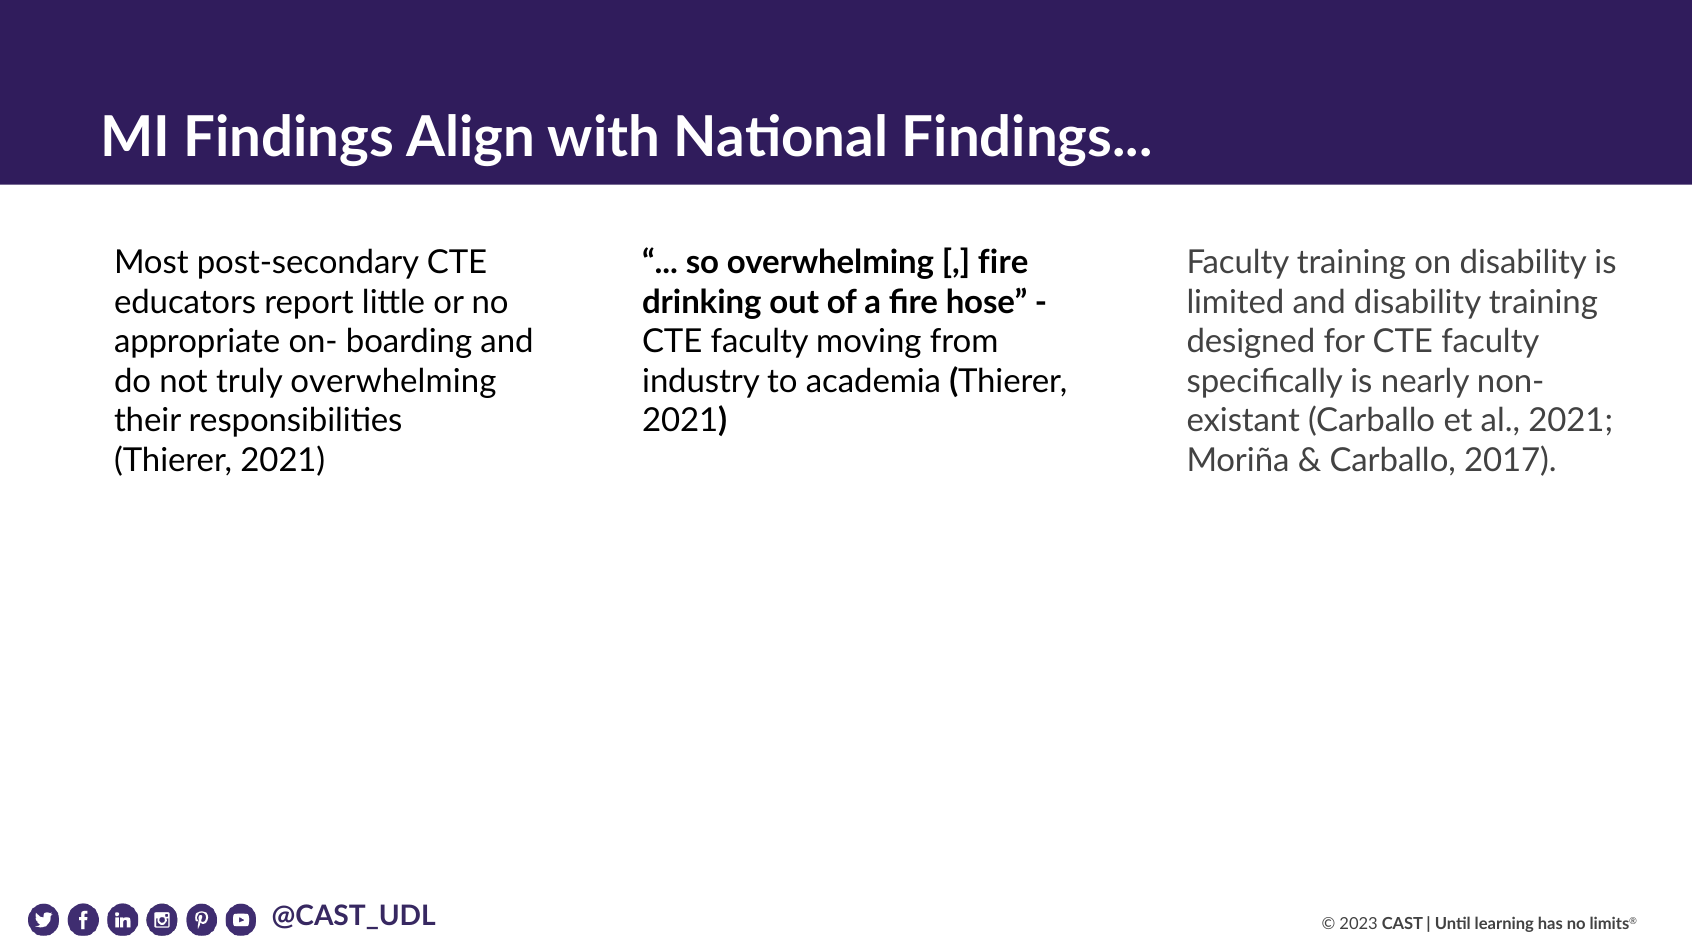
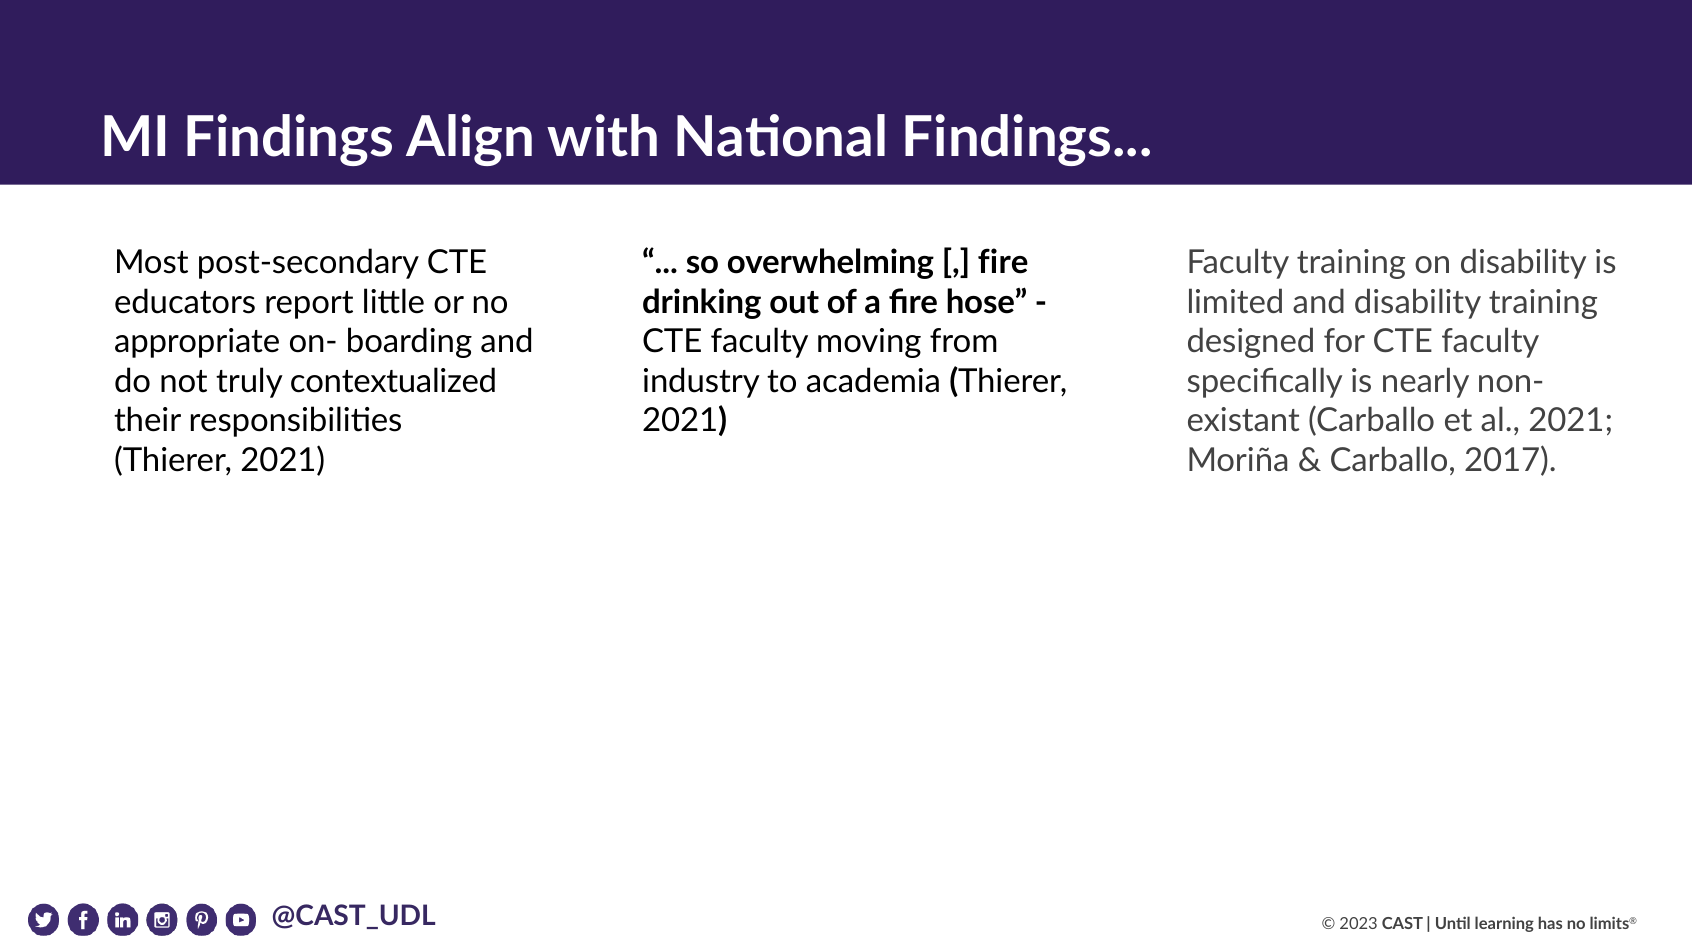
truly overwhelming: overwhelming -> contextualized
